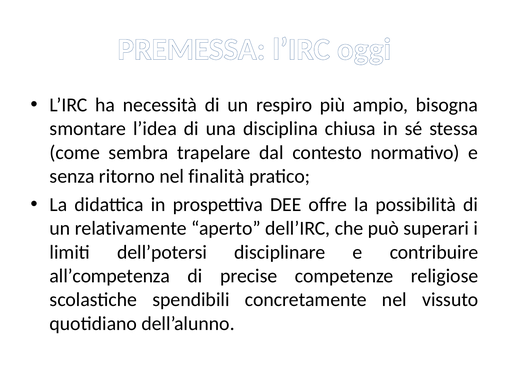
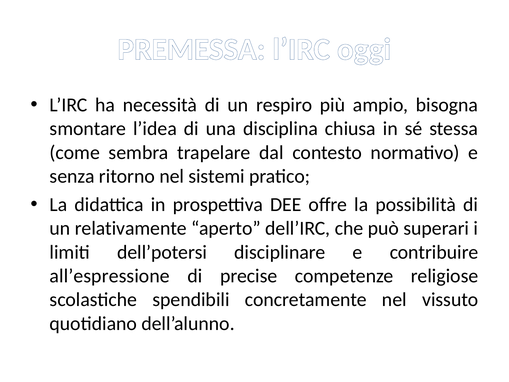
finalità: finalità -> sistemi
all’competenza: all’competenza -> all’espressione
